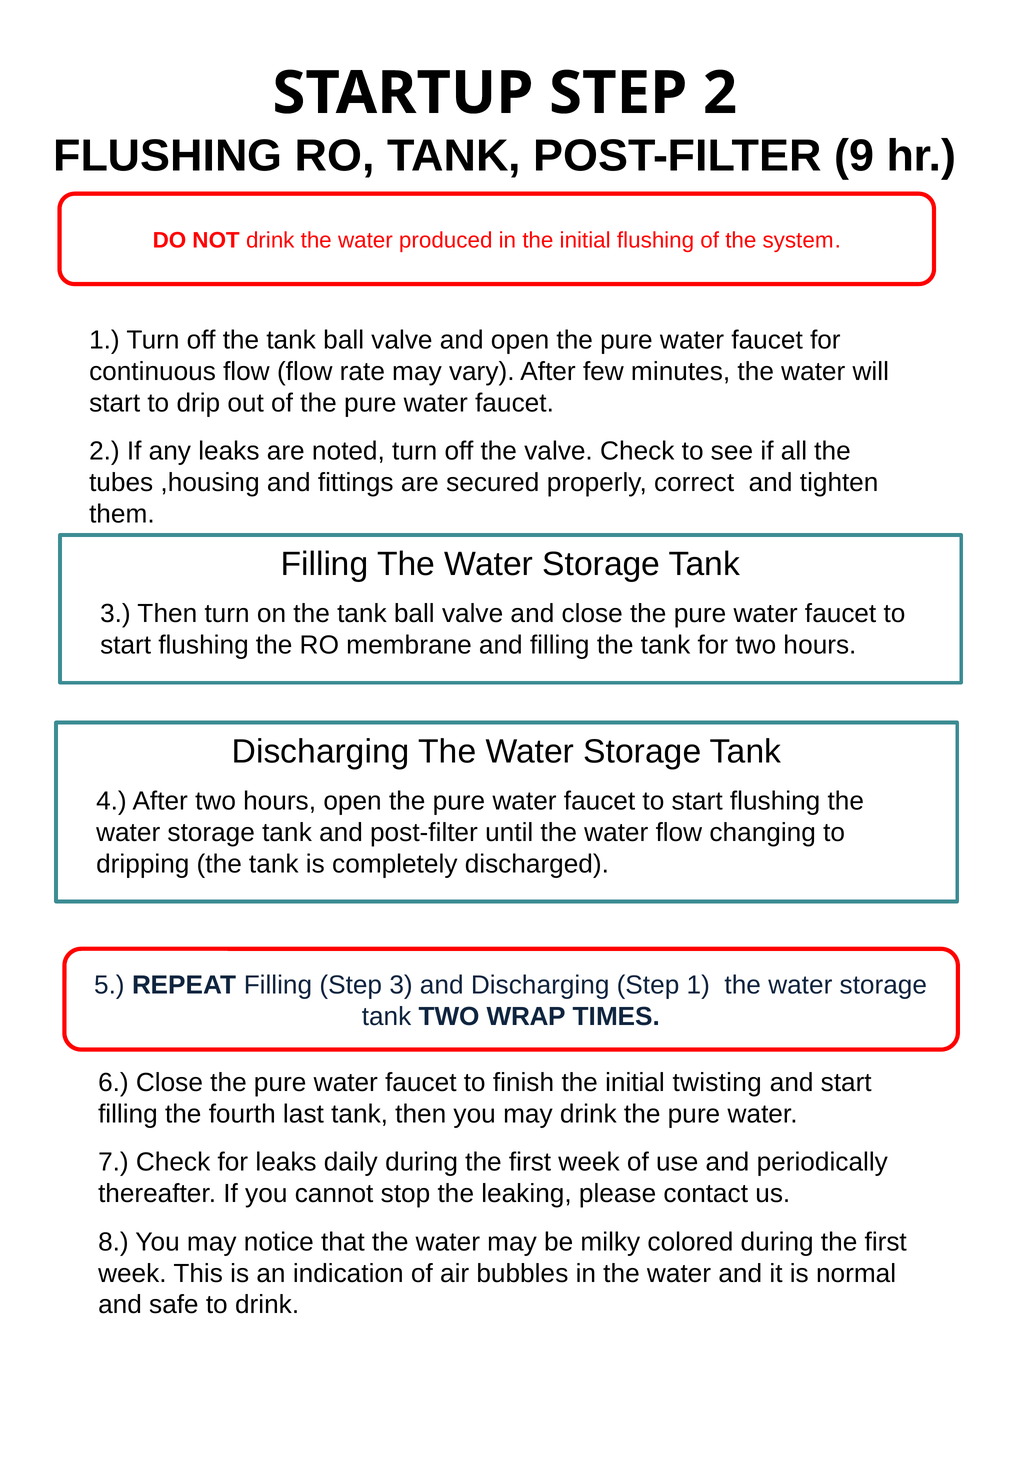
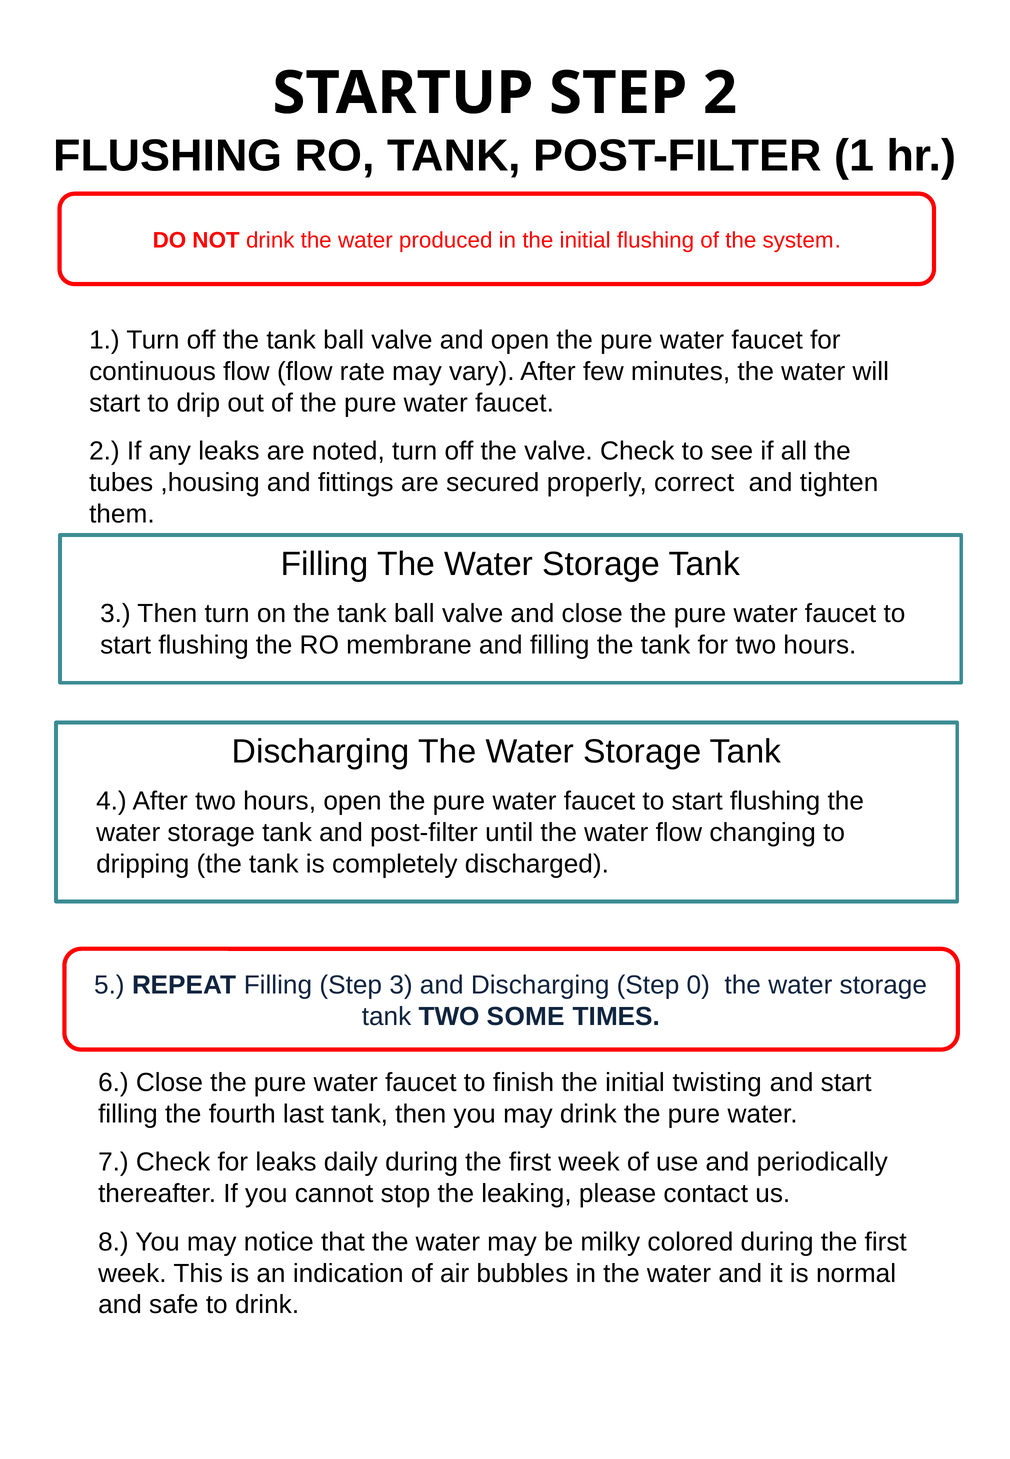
POST-FILTER 9: 9 -> 1
Step 1: 1 -> 0
WRAP: WRAP -> SOME
